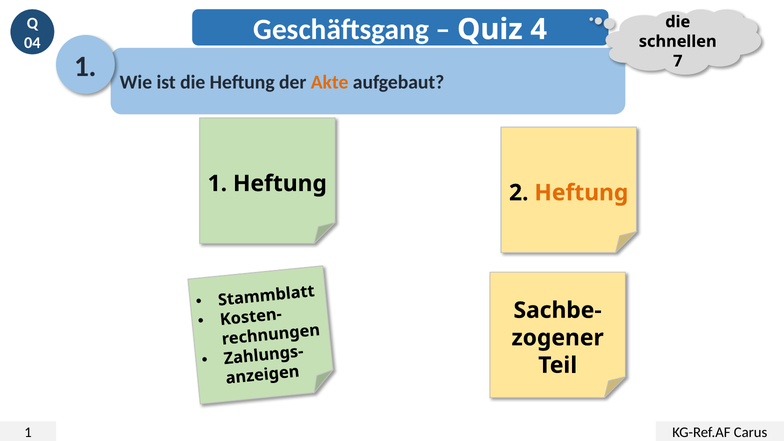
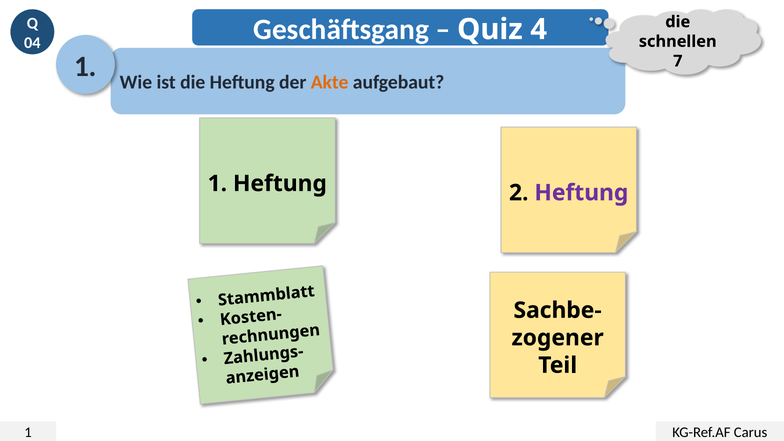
Heftung at (581, 193) colour: orange -> purple
